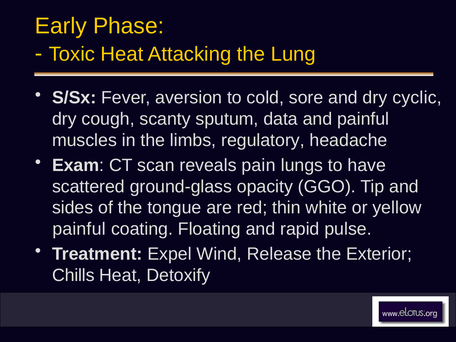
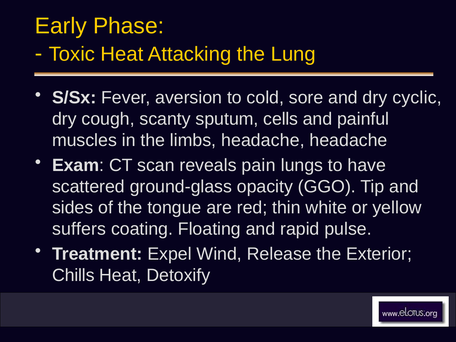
data: data -> cells
limbs regulatory: regulatory -> headache
painful at (79, 229): painful -> suffers
